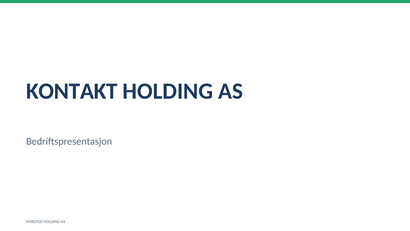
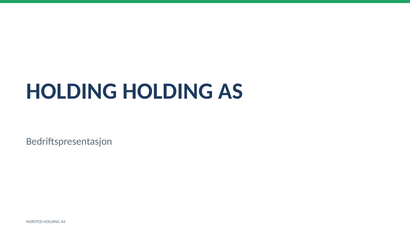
KONTAKT at (72, 91): KONTAKT -> HOLDING
